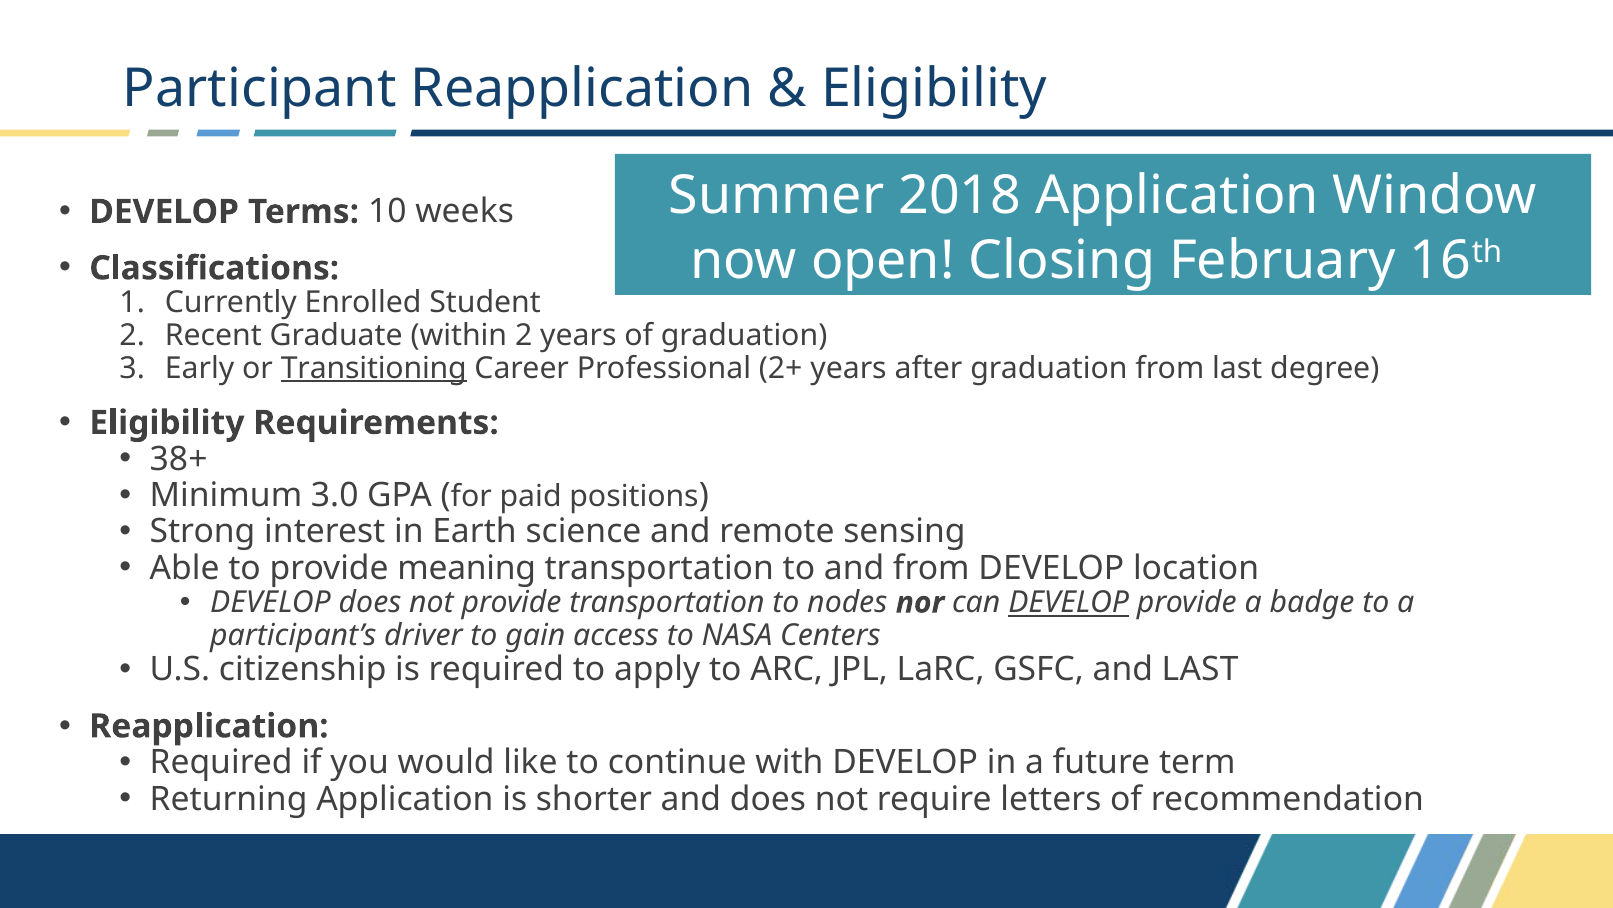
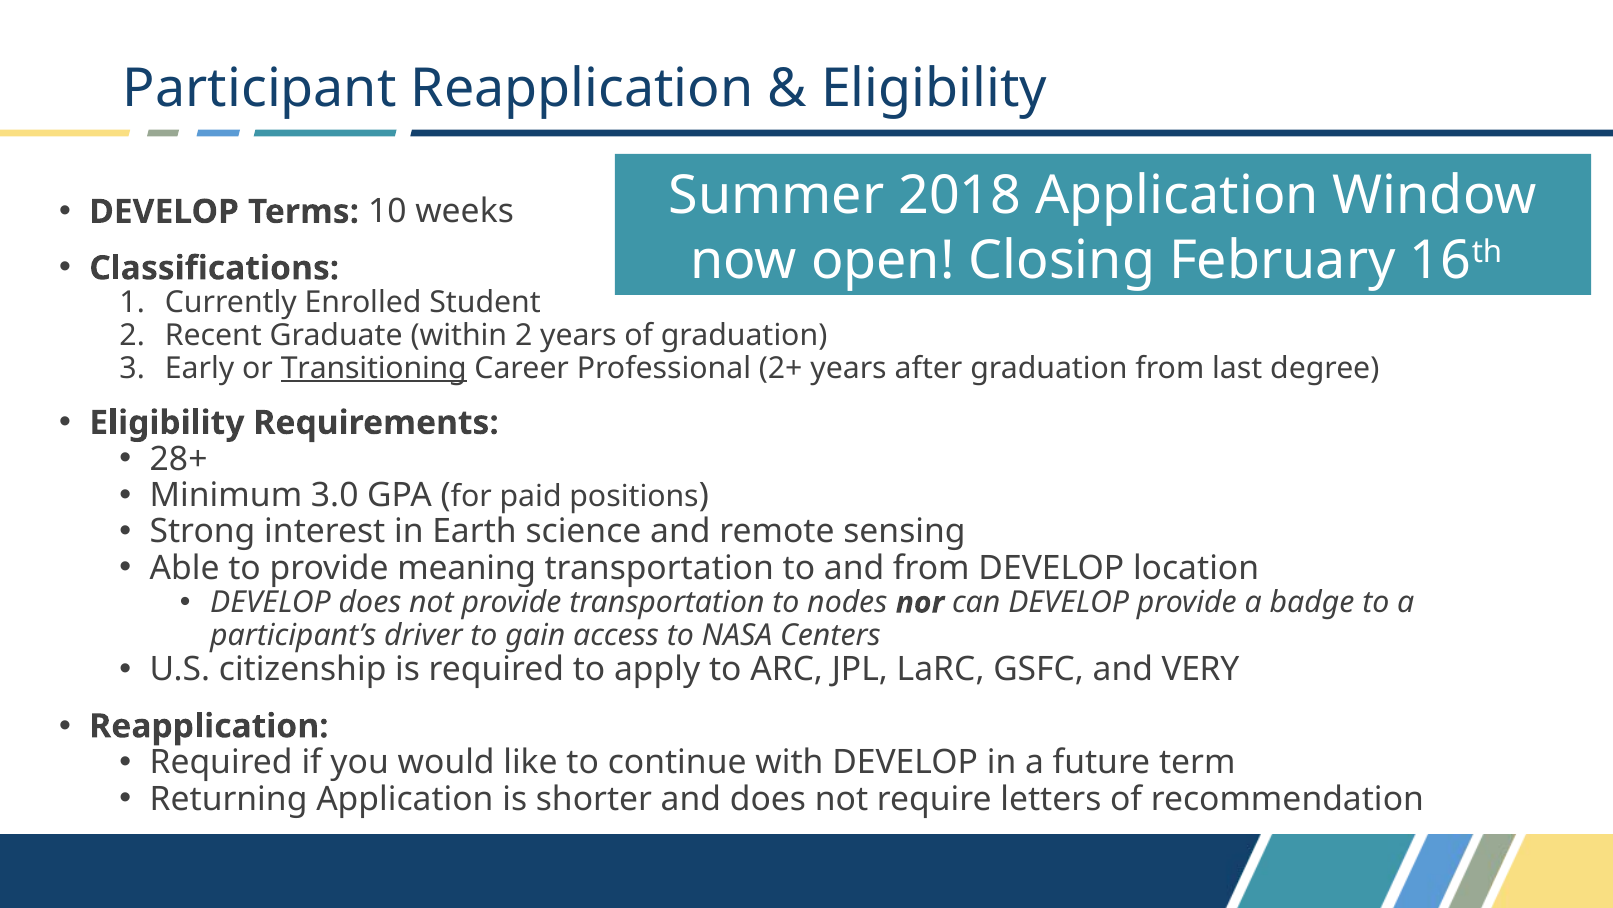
38+: 38+ -> 28+
DEVELOP at (1069, 602) underline: present -> none
and LAST: LAST -> VERY
